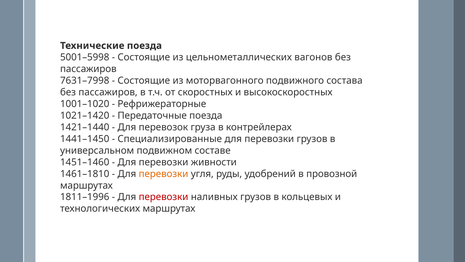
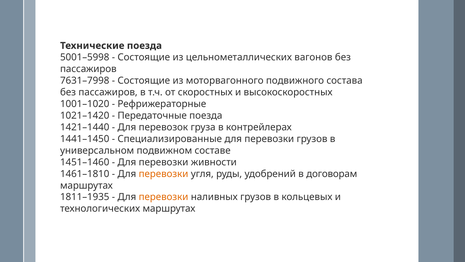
провозной: провозной -> договорам
1811–1996: 1811–1996 -> 1811–1935
перевозки at (164, 197) colour: red -> orange
